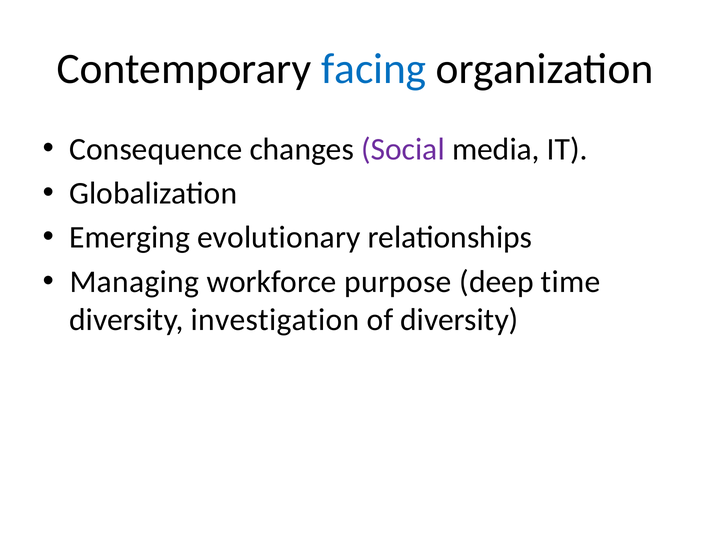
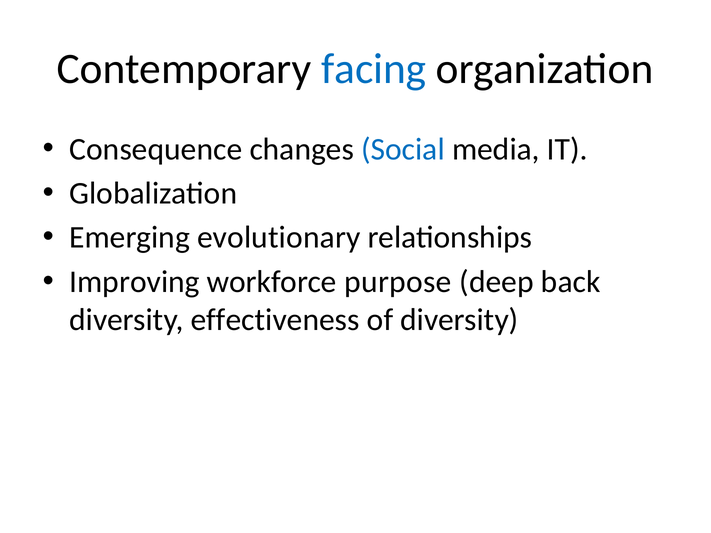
Social colour: purple -> blue
Managing: Managing -> Improving
time: time -> back
investigation: investigation -> effectiveness
